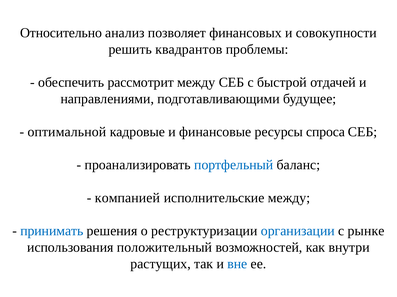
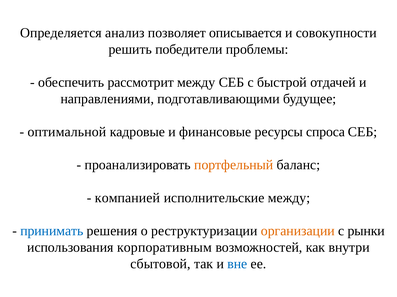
Относительно: Относительно -> Определяется
финансовых: финансовых -> описывается
квадрантов: квадрантов -> победители
портфельный colour: blue -> orange
организации colour: blue -> orange
рынке: рынке -> рынки
положительный: положительный -> корпоративным
растущих: растущих -> сбытовой
